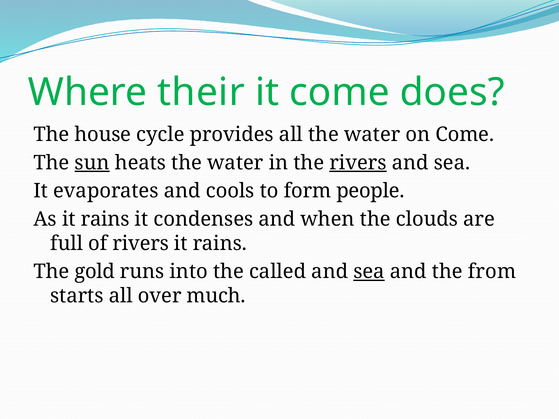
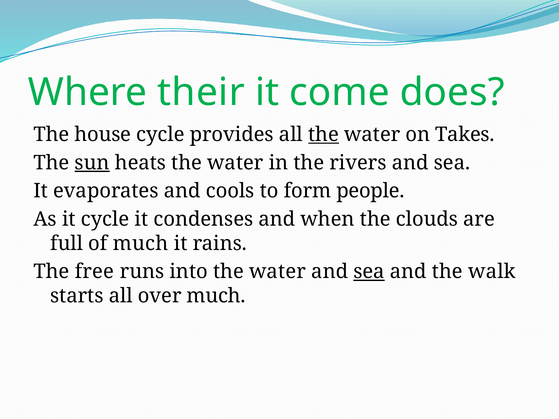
the at (324, 135) underline: none -> present
on Come: Come -> Takes
rivers at (358, 163) underline: present -> none
As it rains: rains -> cycle
of rivers: rivers -> much
gold: gold -> free
into the called: called -> water
from: from -> walk
